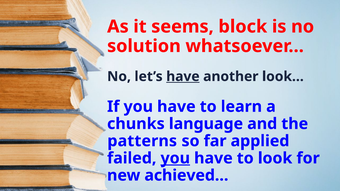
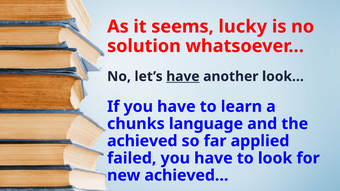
block: block -> lucky
patterns: patterns -> achieved
you at (175, 158) underline: present -> none
